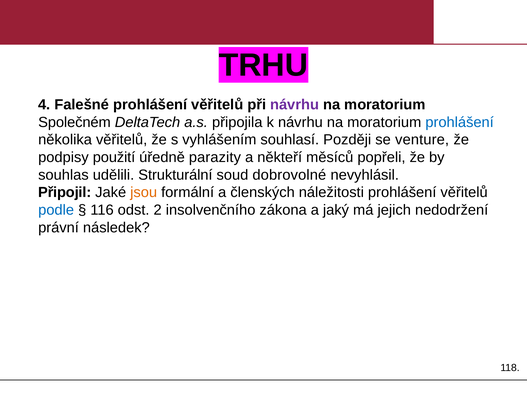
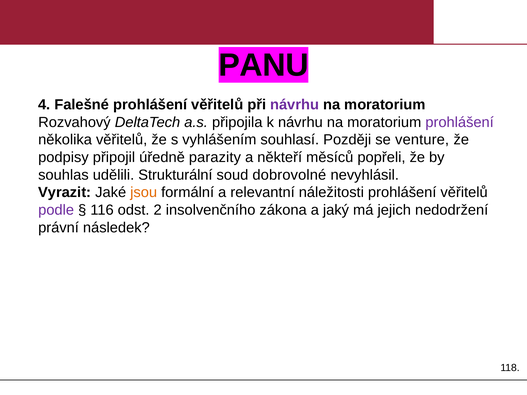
TRHU: TRHU -> PANU
Společném: Společném -> Rozvahový
prohlášení at (460, 122) colour: blue -> purple
použití: použití -> připojil
Připojil: Připojil -> Vyrazit
členských: členských -> relevantní
podle colour: blue -> purple
